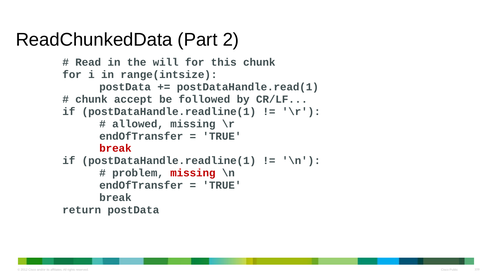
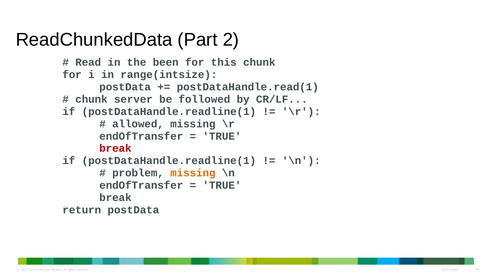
will: will -> been
accept: accept -> server
missing at (193, 173) colour: red -> orange
